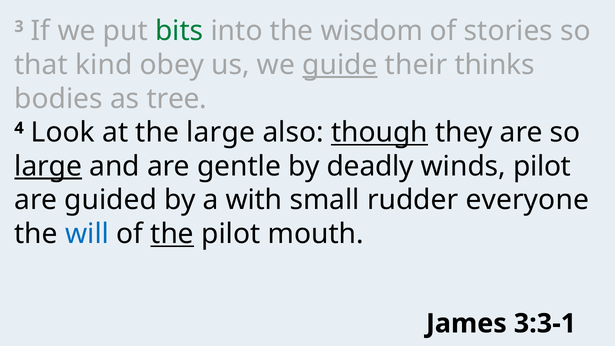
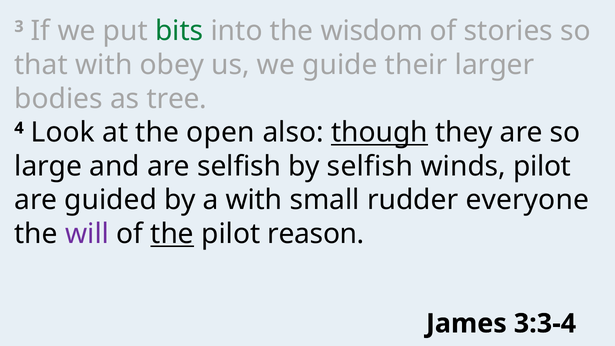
that kind: kind -> with
guide underline: present -> none
thinks: thinks -> larger
the large: large -> open
large at (48, 166) underline: present -> none
are gentle: gentle -> selfish
by deadly: deadly -> selfish
will colour: blue -> purple
mouth: mouth -> reason
3:3-1: 3:3-1 -> 3:3-4
